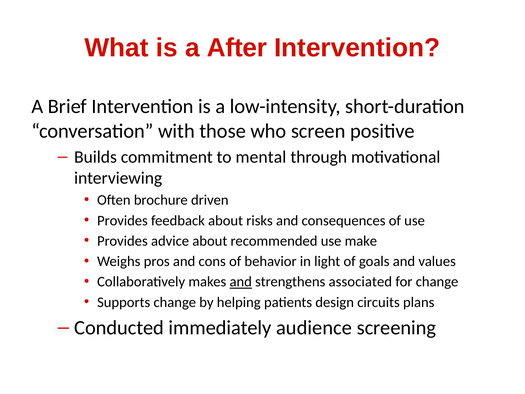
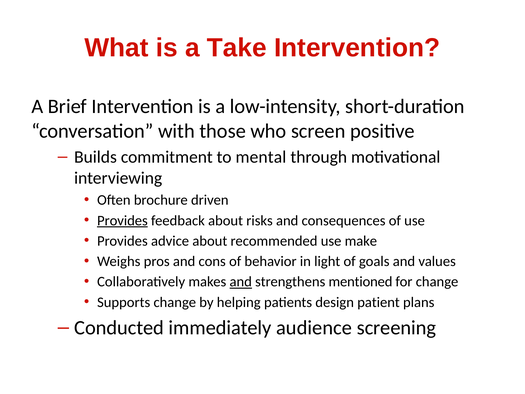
After: After -> Take
Provides at (122, 220) underline: none -> present
associated: associated -> mentioned
circuits: circuits -> patient
